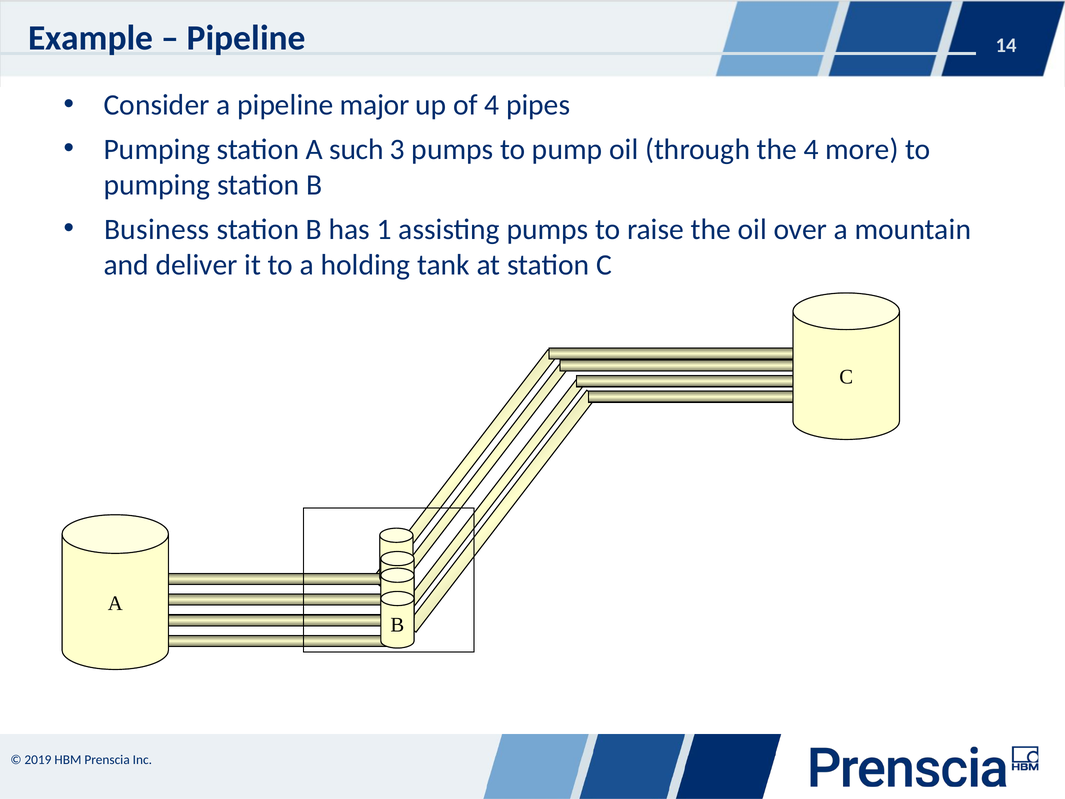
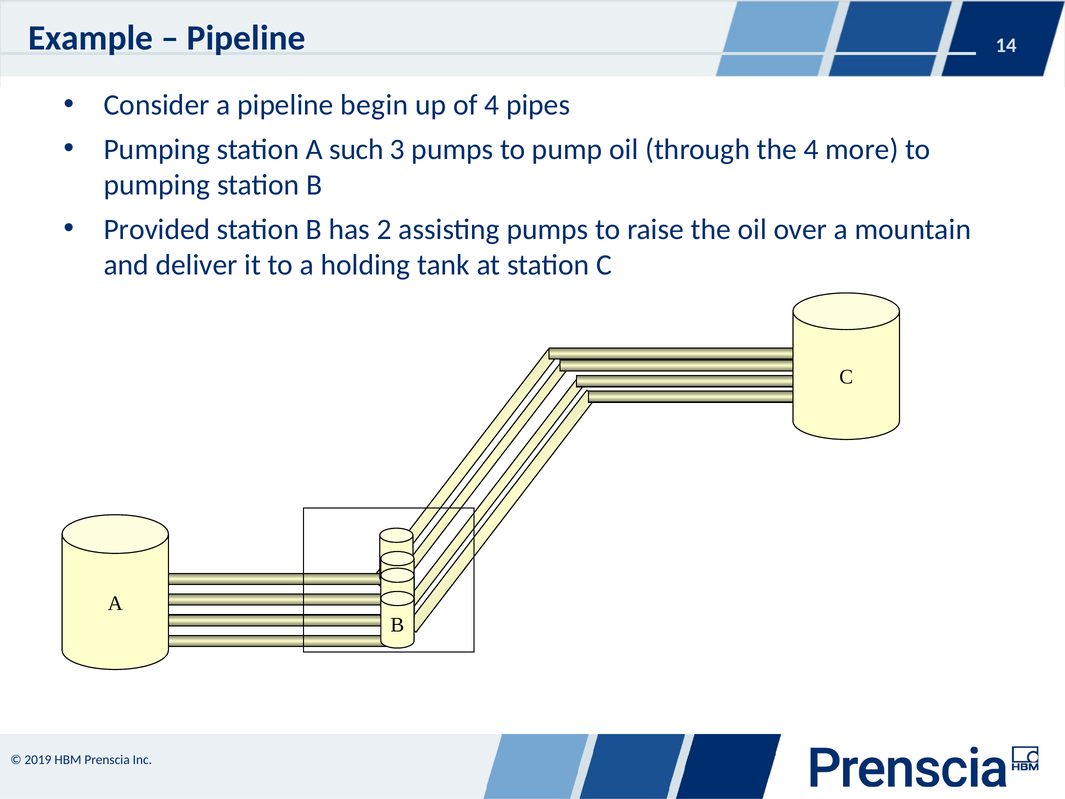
major: major -> begin
Business: Business -> Provided
1: 1 -> 2
